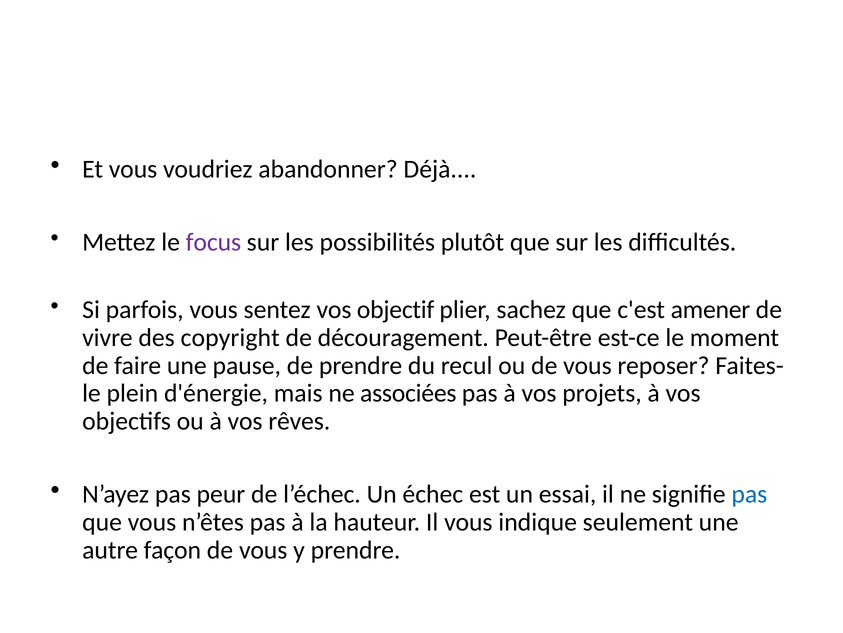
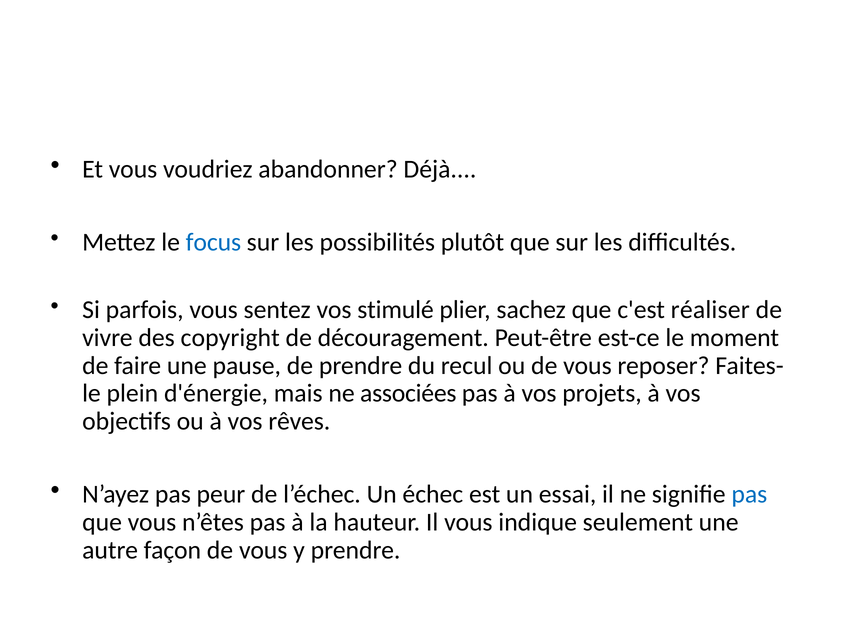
focus colour: purple -> blue
objectif: objectif -> stimulé
amener: amener -> réaliser
